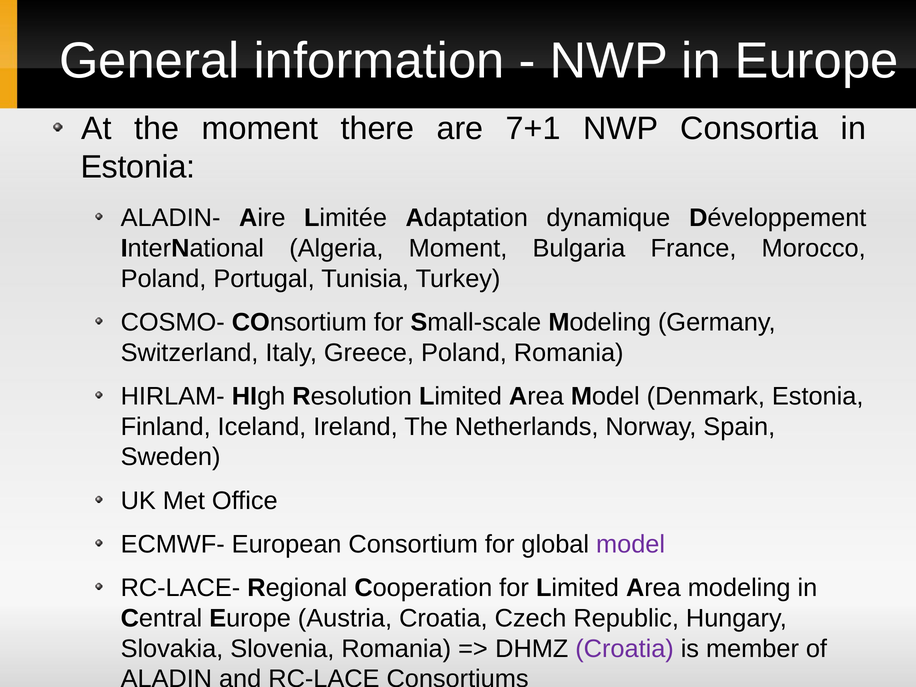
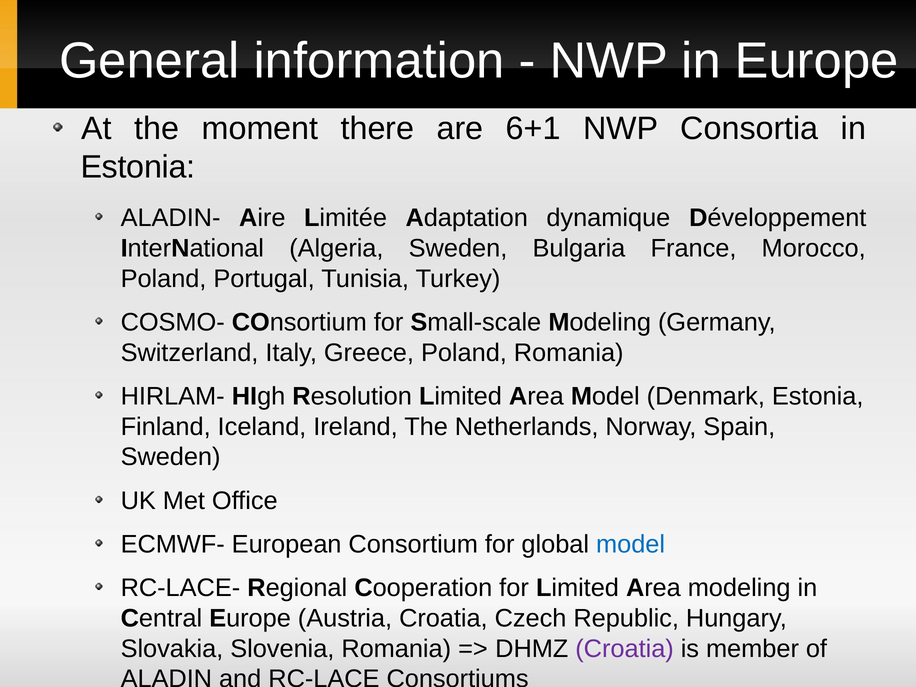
7+1: 7+1 -> 6+1
Algeria Moment: Moment -> Sweden
model at (631, 544) colour: purple -> blue
